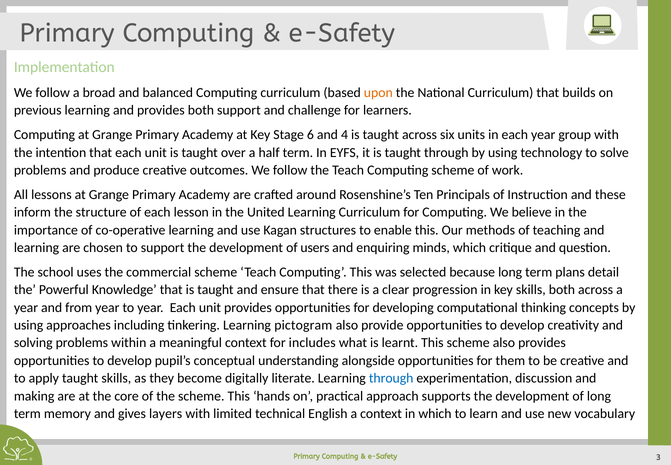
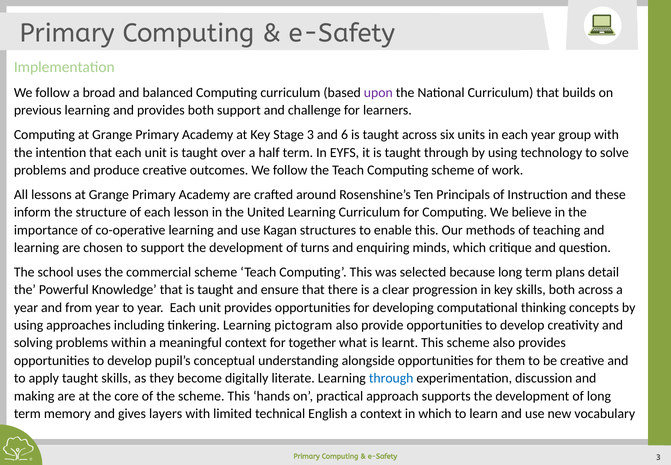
upon colour: orange -> purple
Stage 6: 6 -> 3
4: 4 -> 6
users: users -> turns
includes: includes -> together
